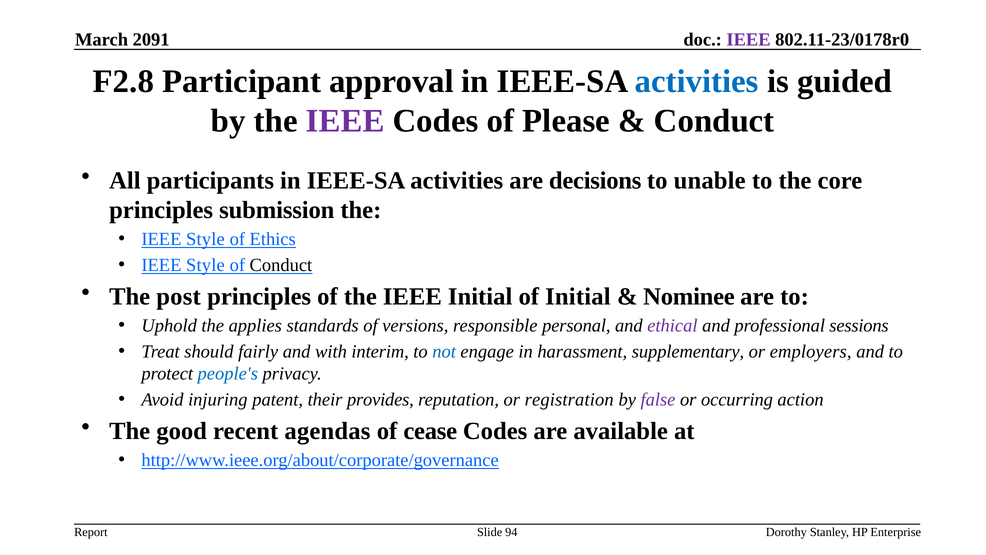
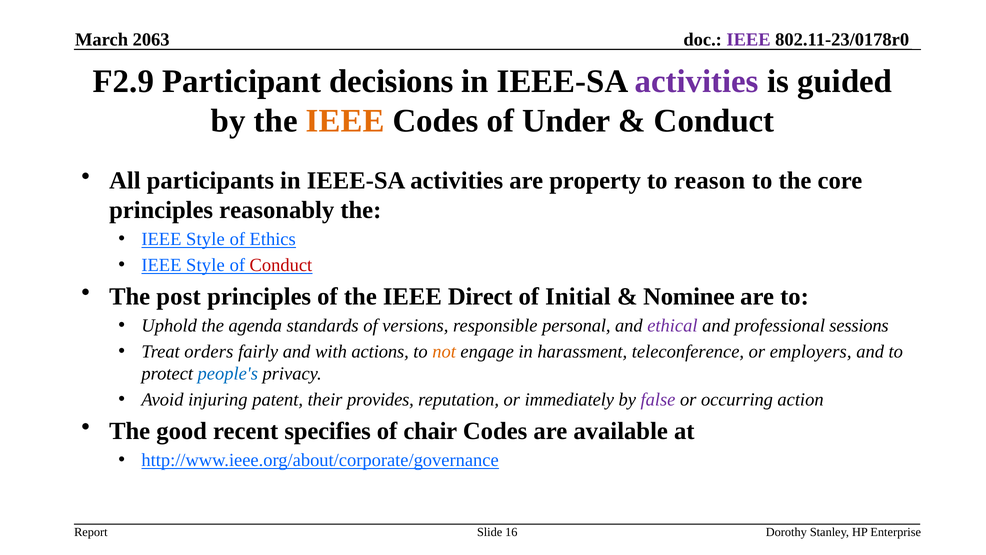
2091: 2091 -> 2063
F2.8: F2.8 -> F2.9
approval: approval -> decisions
activities at (697, 81) colour: blue -> purple
IEEE at (345, 121) colour: purple -> orange
Please: Please -> Under
decisions: decisions -> property
unable: unable -> reason
submission: submission -> reasonably
Conduct at (281, 265) colour: black -> red
IEEE Initial: Initial -> Direct
applies: applies -> agenda
should: should -> orders
interim: interim -> actions
not colour: blue -> orange
supplementary: supplementary -> teleconference
registration: registration -> immediately
agendas: agendas -> specifies
cease: cease -> chair
94: 94 -> 16
